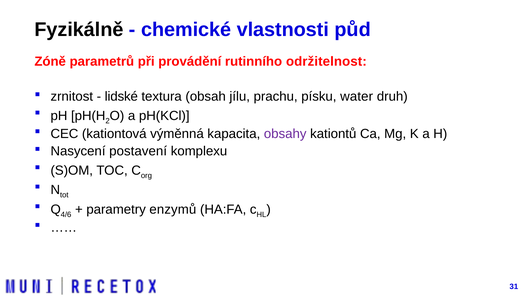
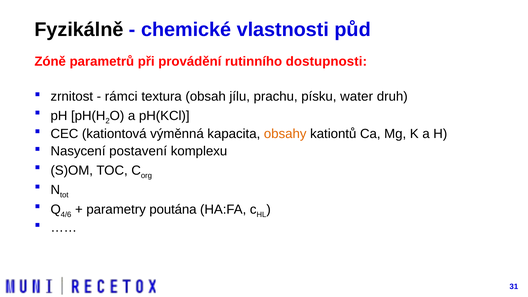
održitelnost: održitelnost -> dostupnosti
lidské: lidské -> rámci
obsahy colour: purple -> orange
enzymů: enzymů -> poutána
